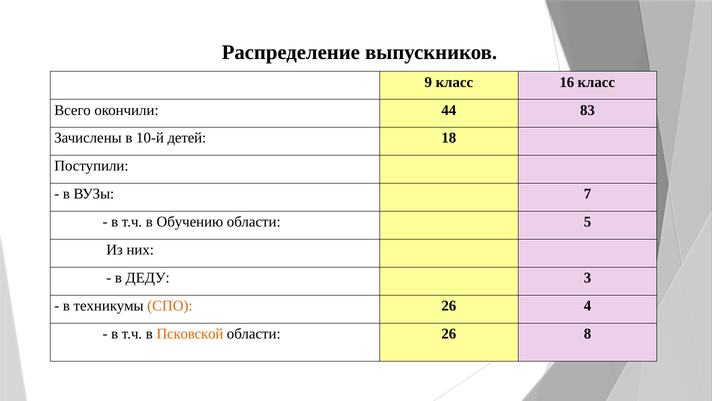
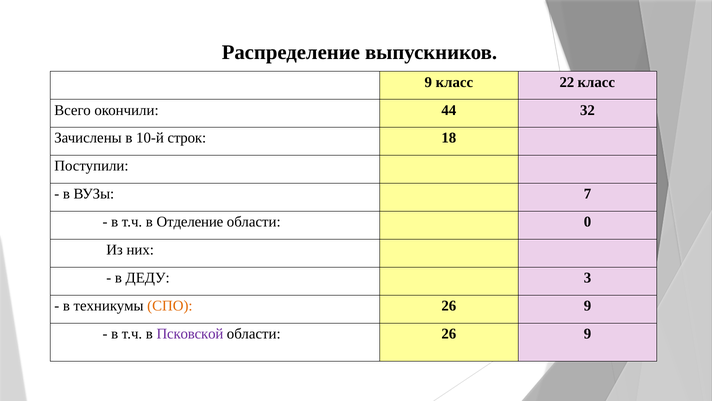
16: 16 -> 22
83: 83 -> 32
детей: детей -> строк
Обучению: Обучению -> Отделение
5: 5 -> 0
4 at (587, 306): 4 -> 9
Псковской colour: orange -> purple
области 26 8: 8 -> 9
